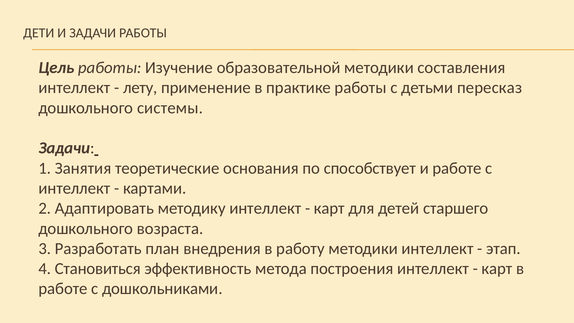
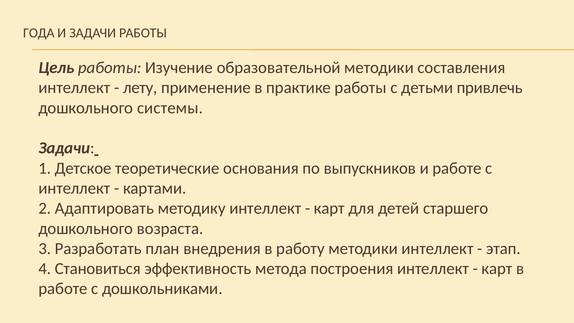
ДЕТИ: ДЕТИ -> ГОДА
пересказ: пересказ -> привлечь
Занятия: Занятия -> Детское
способствует: способствует -> выпускников
